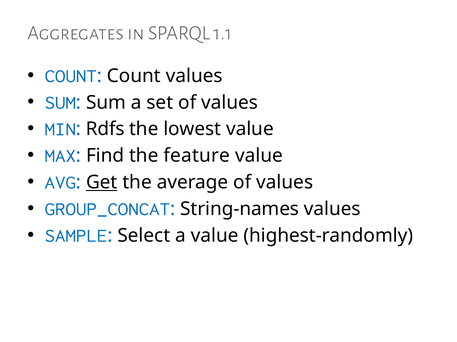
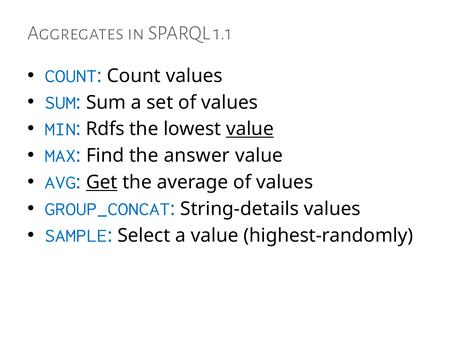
value at (250, 129) underline: none -> present
feature: feature -> answer
String-names: String-names -> String-details
